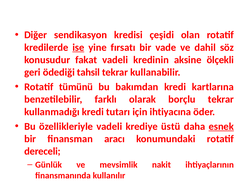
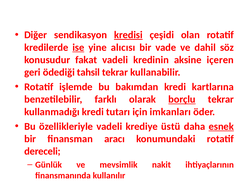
kredisi underline: none -> present
fırsatı: fırsatı -> alıcısı
ölçekli: ölçekli -> içeren
tümünü: tümünü -> işlemde
borçlu underline: none -> present
ihtiyacına: ihtiyacına -> imkanları
